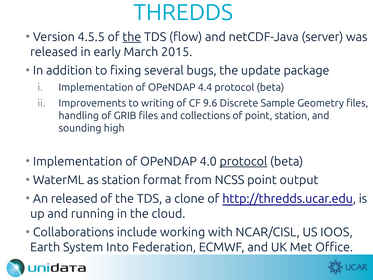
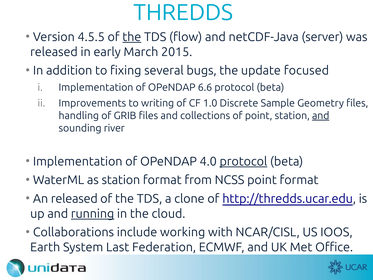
package: package -> focused
4.4: 4.4 -> 6.6
9.6: 9.6 -> 1.0
and at (321, 116) underline: none -> present
high: high -> river
point output: output -> format
running underline: none -> present
Into: Into -> Last
